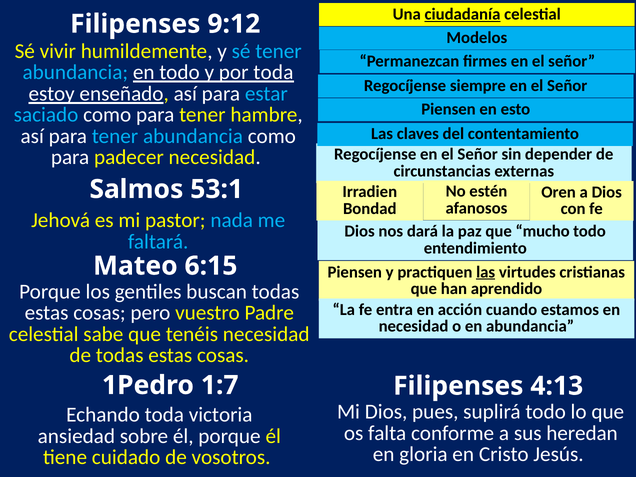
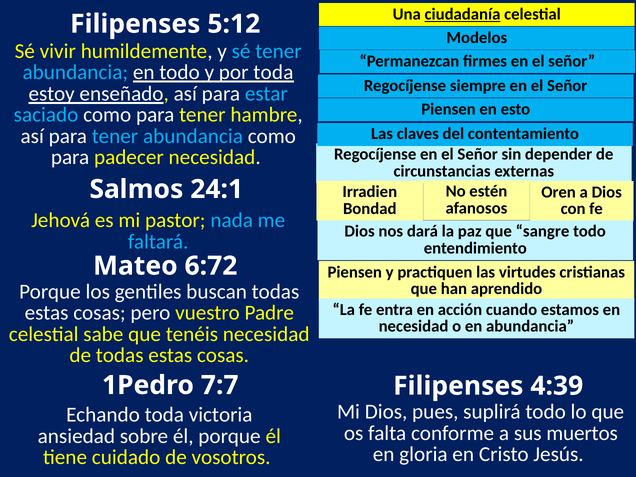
9:12: 9:12 -> 5:12
53:1: 53:1 -> 24:1
mucho: mucho -> sangre
6:15: 6:15 -> 6:72
las at (486, 272) underline: present -> none
1:7: 1:7 -> 7:7
4:13: 4:13 -> 4:39
heredan: heredan -> muertos
